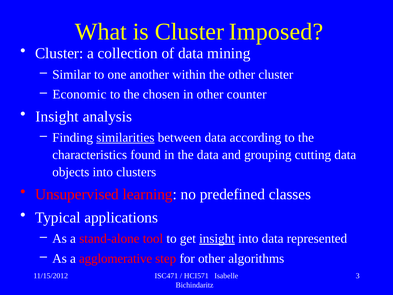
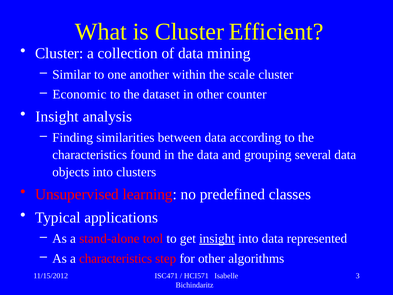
Imposed: Imposed -> Efficient
the other: other -> scale
chosen: chosen -> dataset
similarities underline: present -> none
cutting: cutting -> several
a agglomerative: agglomerative -> characteristics
